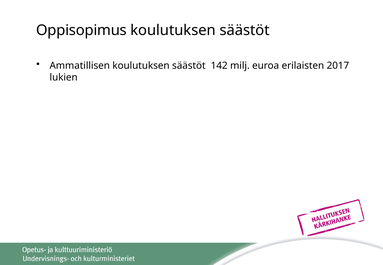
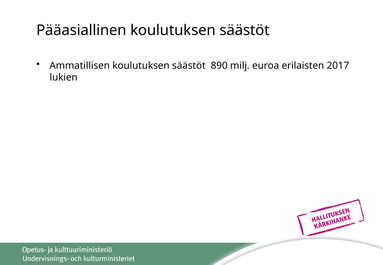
Oppisopimus: Oppisopimus -> Pääasiallinen
142: 142 -> 890
